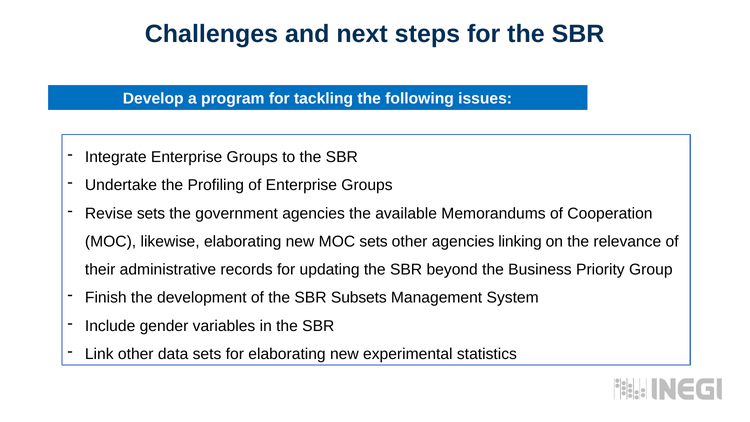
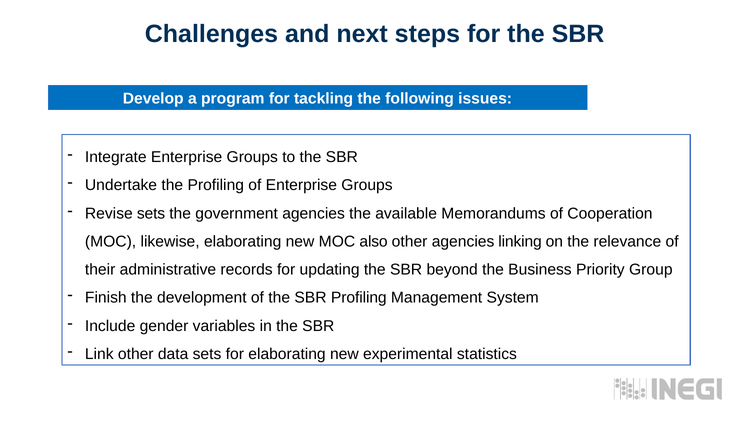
MOC sets: sets -> also
SBR Subsets: Subsets -> Profiling
